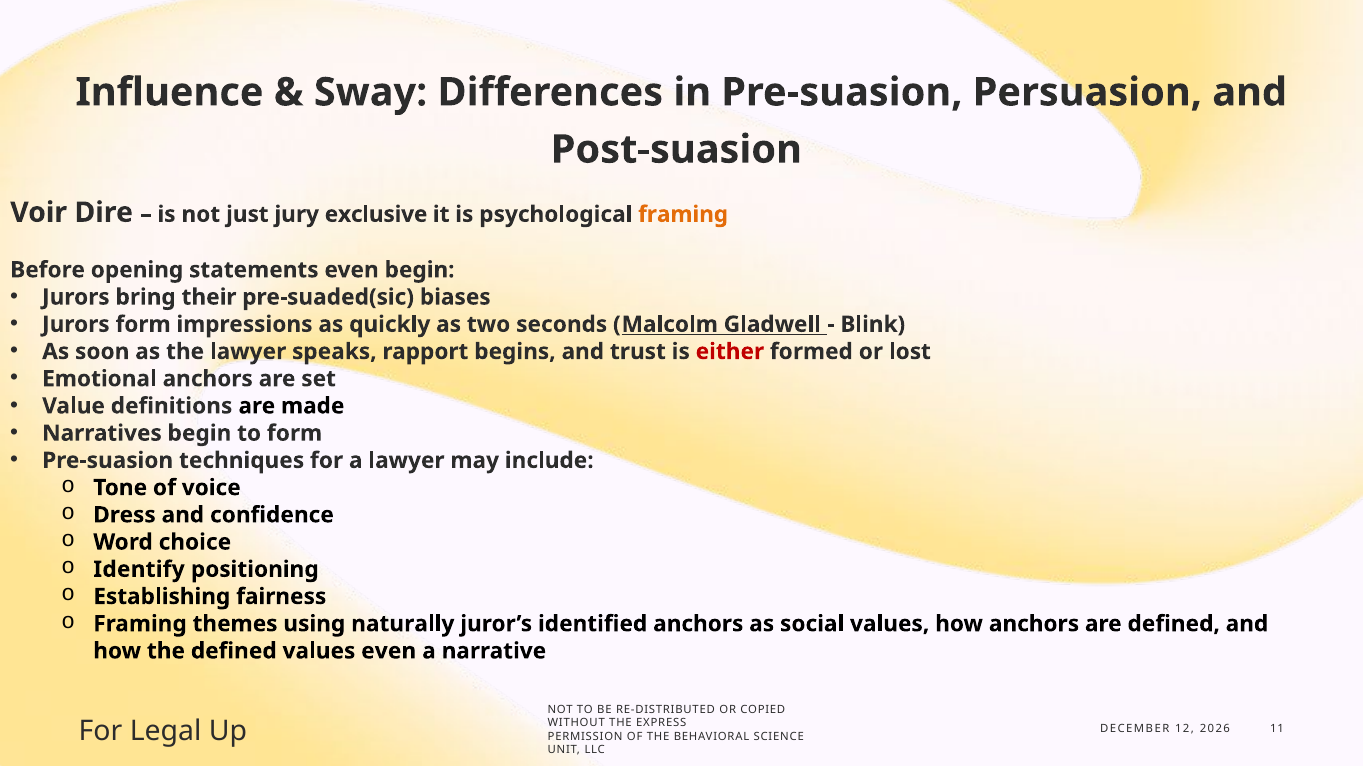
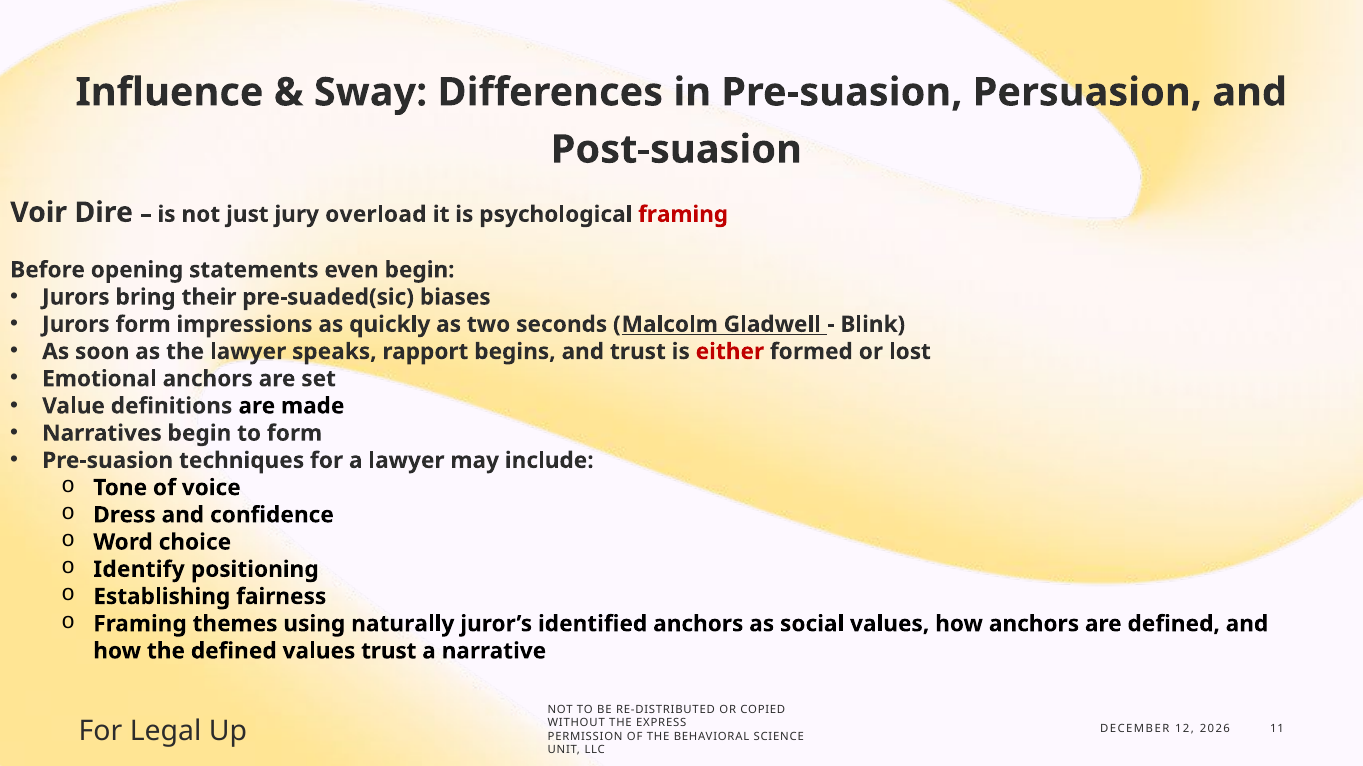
exclusive: exclusive -> overload
framing at (683, 215) colour: orange -> red
values even: even -> trust
